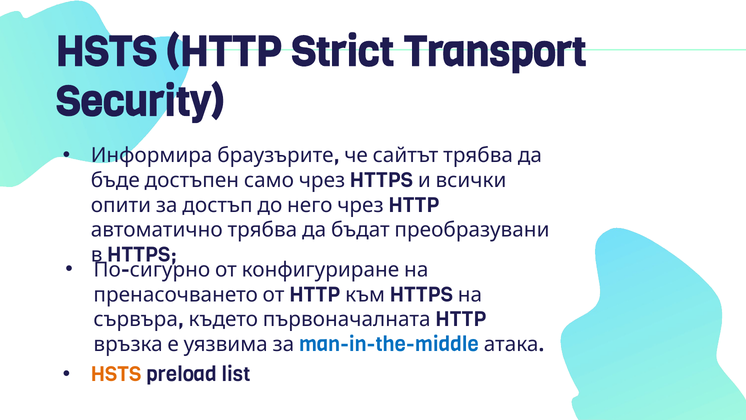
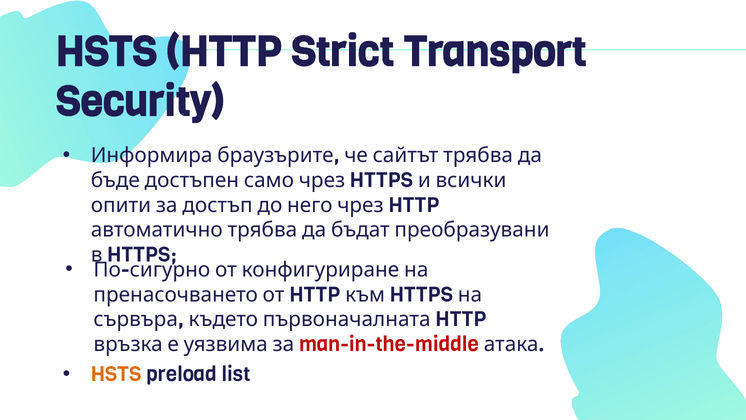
man-in-the-middle colour: blue -> red
